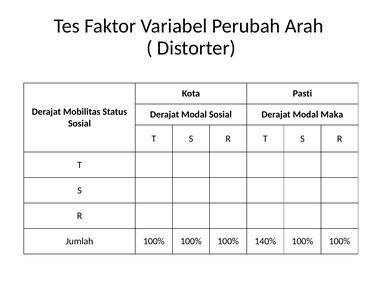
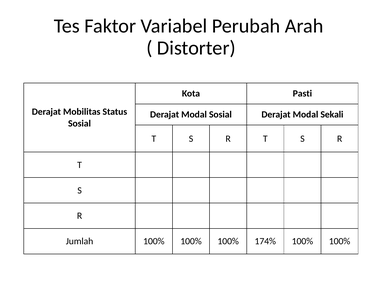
Maka: Maka -> Sekali
140%: 140% -> 174%
